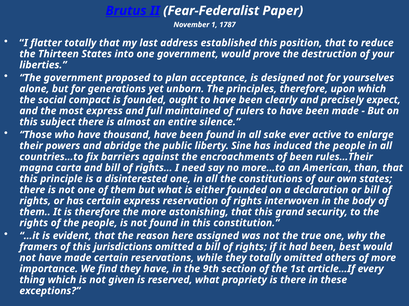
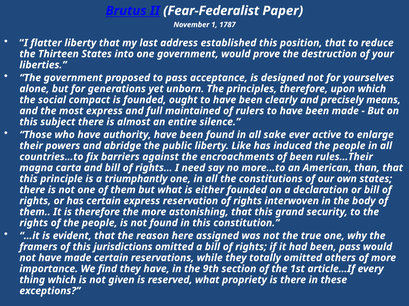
flatter totally: totally -> liberty
to plan: plan -> pass
expect: expect -> means
thousand: thousand -> authority
Sine: Sine -> Like
disinterested: disinterested -> triumphantly
been best: best -> pass
